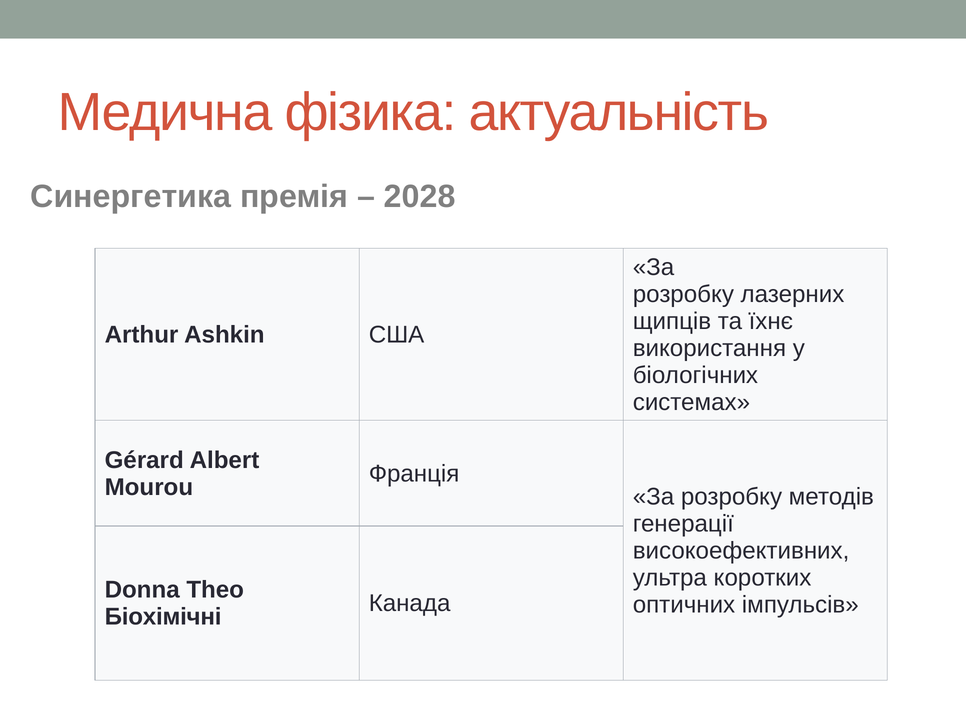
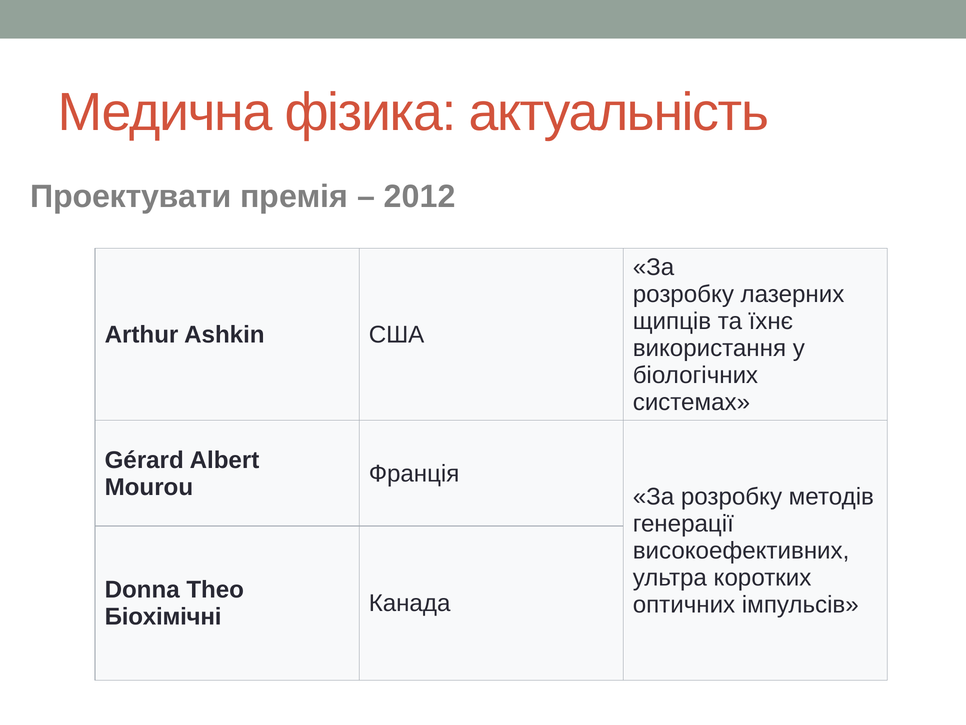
Синергетика: Синергетика -> Проектувати
2028: 2028 -> 2012
